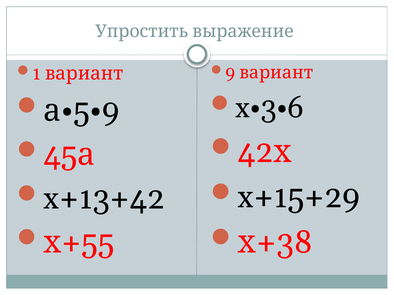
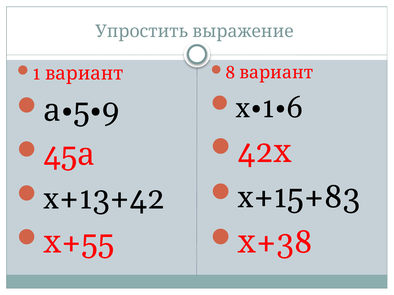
9: 9 -> 8
x•3•6: x•3•6 -> x•1•6
x+15+29: x+15+29 -> x+15+83
